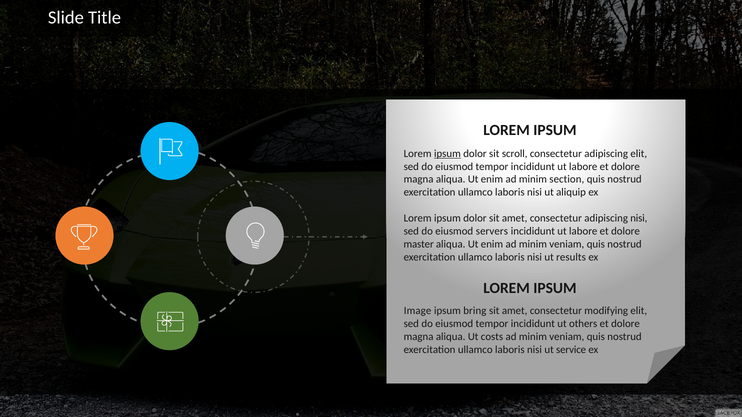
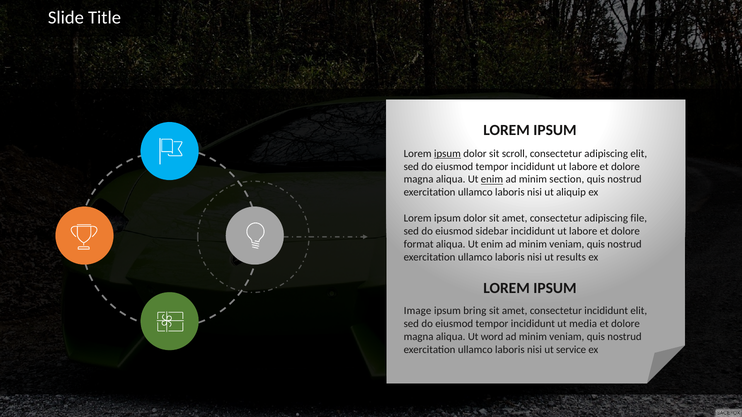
enim at (492, 180) underline: none -> present
adipiscing nisi: nisi -> file
servers: servers -> sidebar
master: master -> format
consectetur modifying: modifying -> incididunt
others: others -> media
costs: costs -> word
